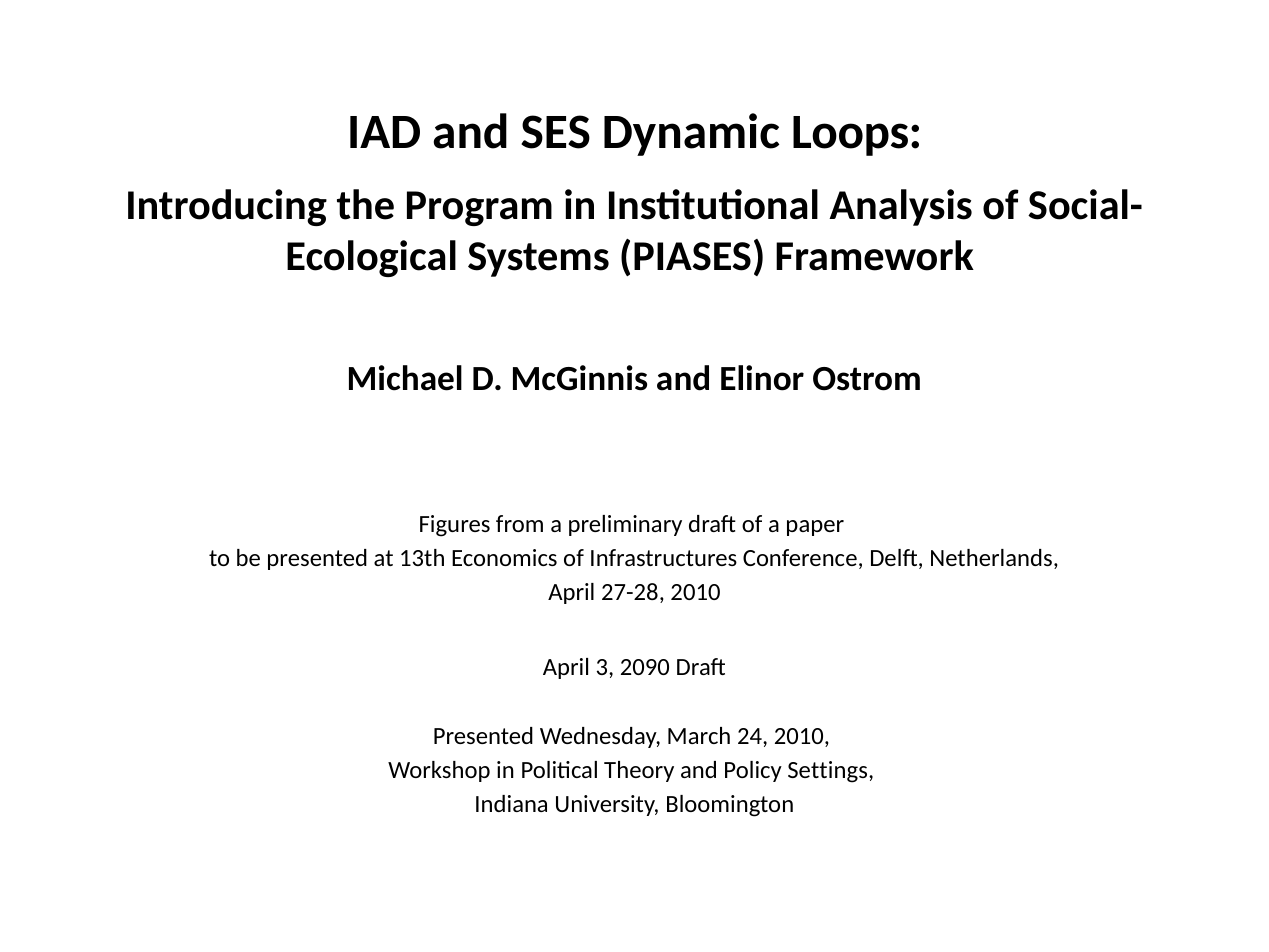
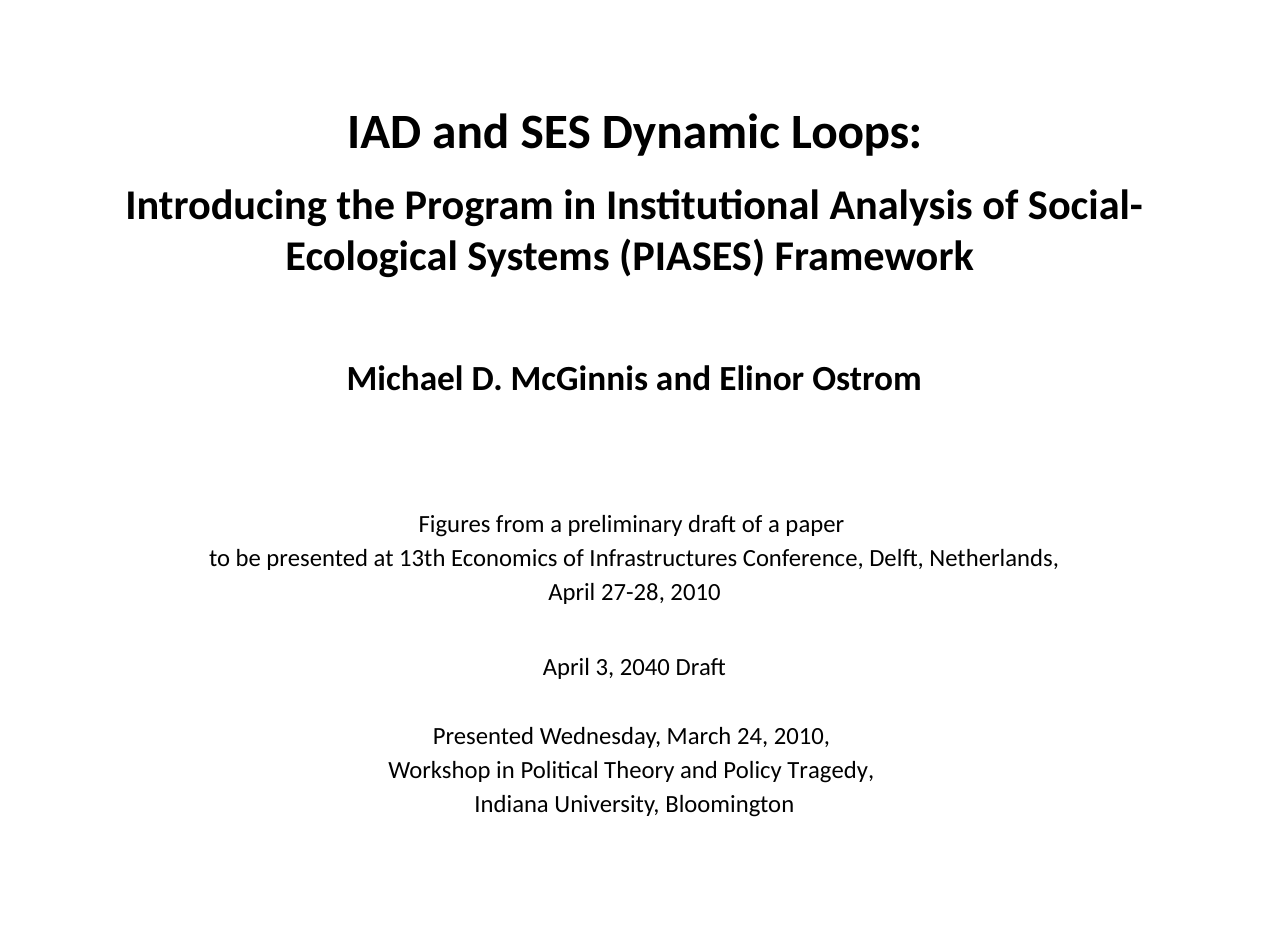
2090: 2090 -> 2040
Settings: Settings -> Tragedy
